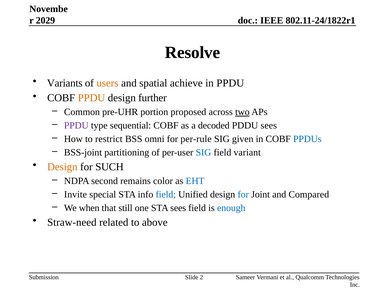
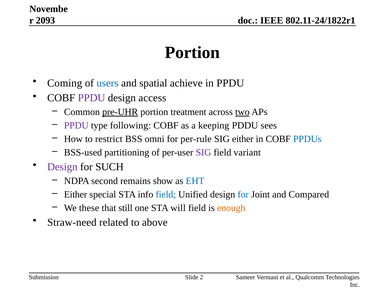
2029: 2029 -> 2093
Resolve at (193, 53): Resolve -> Portion
Variants: Variants -> Coming
users colour: orange -> blue
PPDU at (92, 98) colour: orange -> purple
further: further -> access
pre-UHR underline: none -> present
proposed: proposed -> treatment
sequential: sequential -> following
decoded: decoded -> keeping
SIG given: given -> either
BSS-joint: BSS-joint -> BSS-used
SIG at (203, 152) colour: blue -> purple
Design at (62, 167) colour: orange -> purple
color: color -> show
Invite at (75, 194): Invite -> Either
when: when -> these
STA sees: sees -> will
enough colour: blue -> orange
